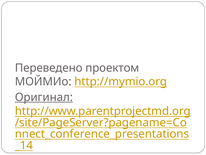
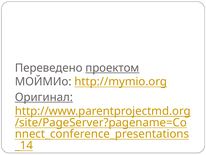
проектом underline: none -> present
